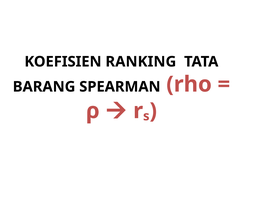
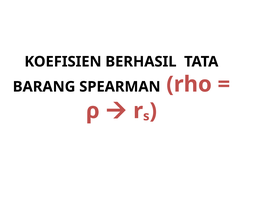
RANKING: RANKING -> BERHASIL
